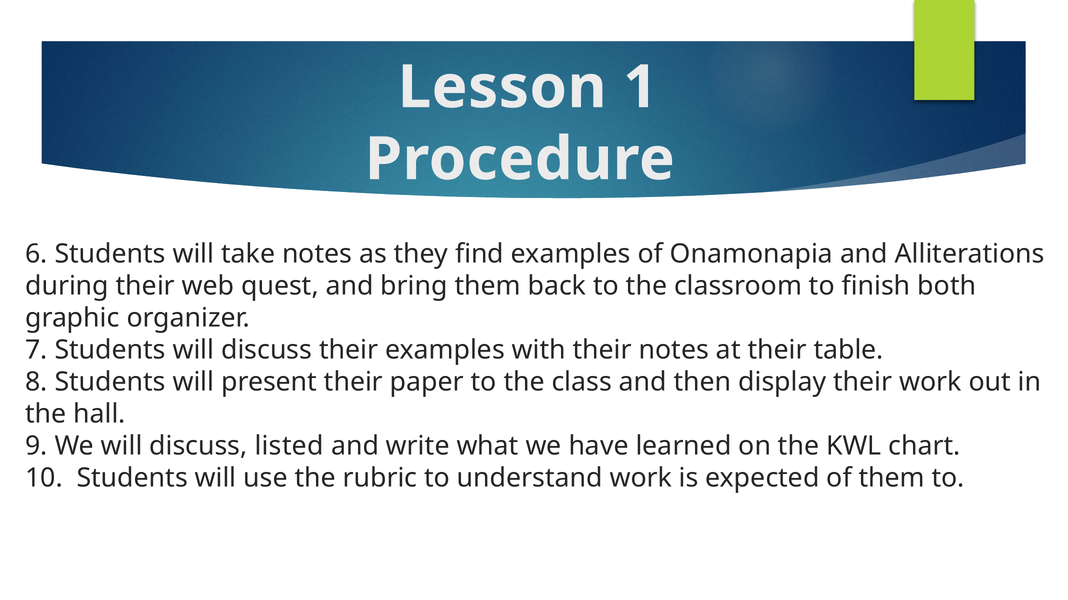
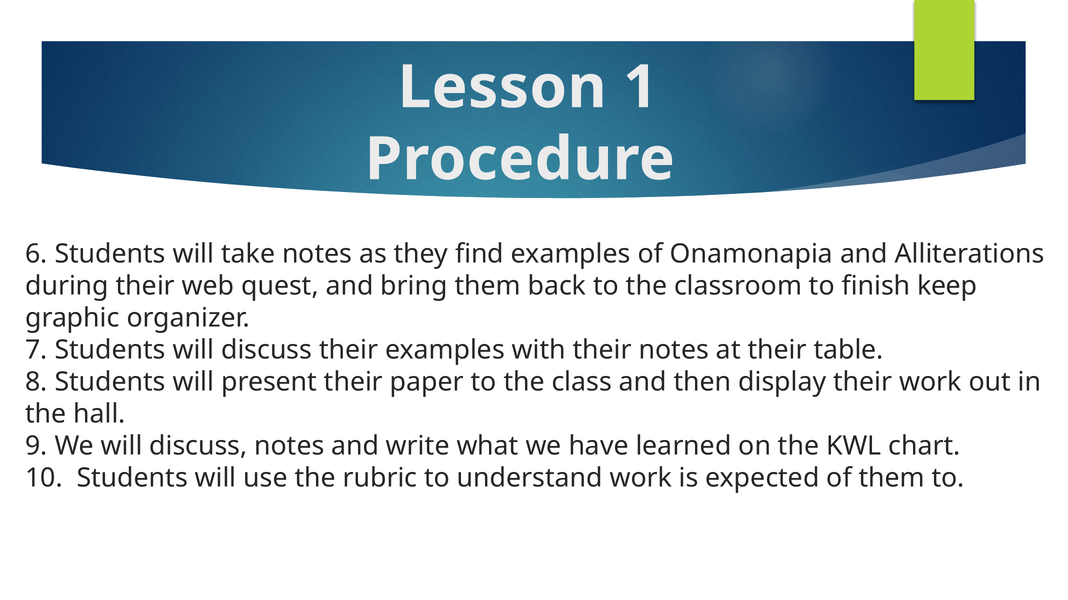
both: both -> keep
discuss listed: listed -> notes
